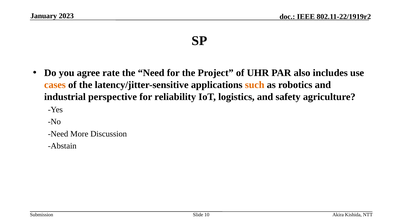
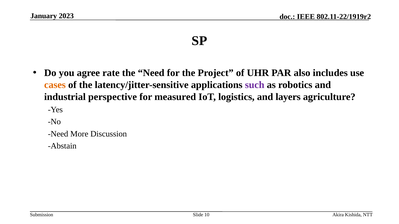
such colour: orange -> purple
reliability: reliability -> measured
safety: safety -> layers
